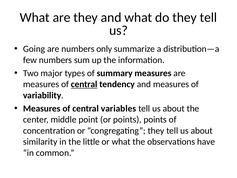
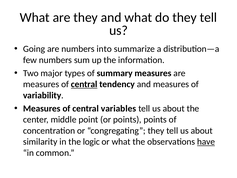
only: only -> into
little: little -> logic
have underline: none -> present
